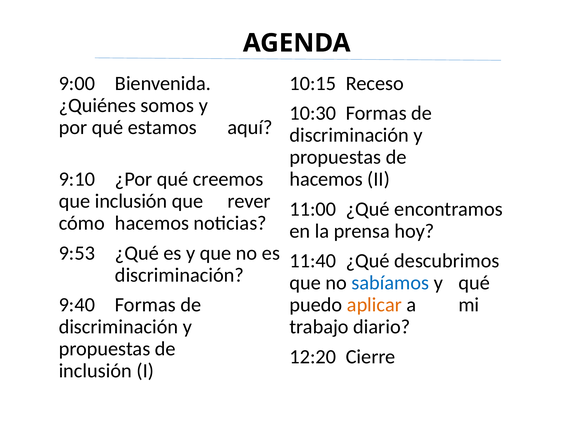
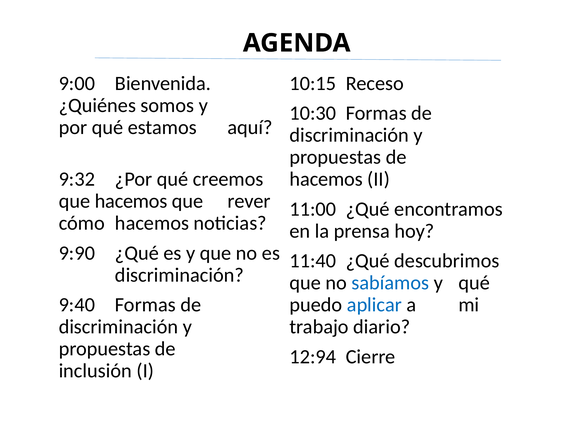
9:10: 9:10 -> 9:32
que inclusión: inclusión -> hacemos
9:53: 9:53 -> 9:90
aplicar colour: orange -> blue
12:20: 12:20 -> 12:94
